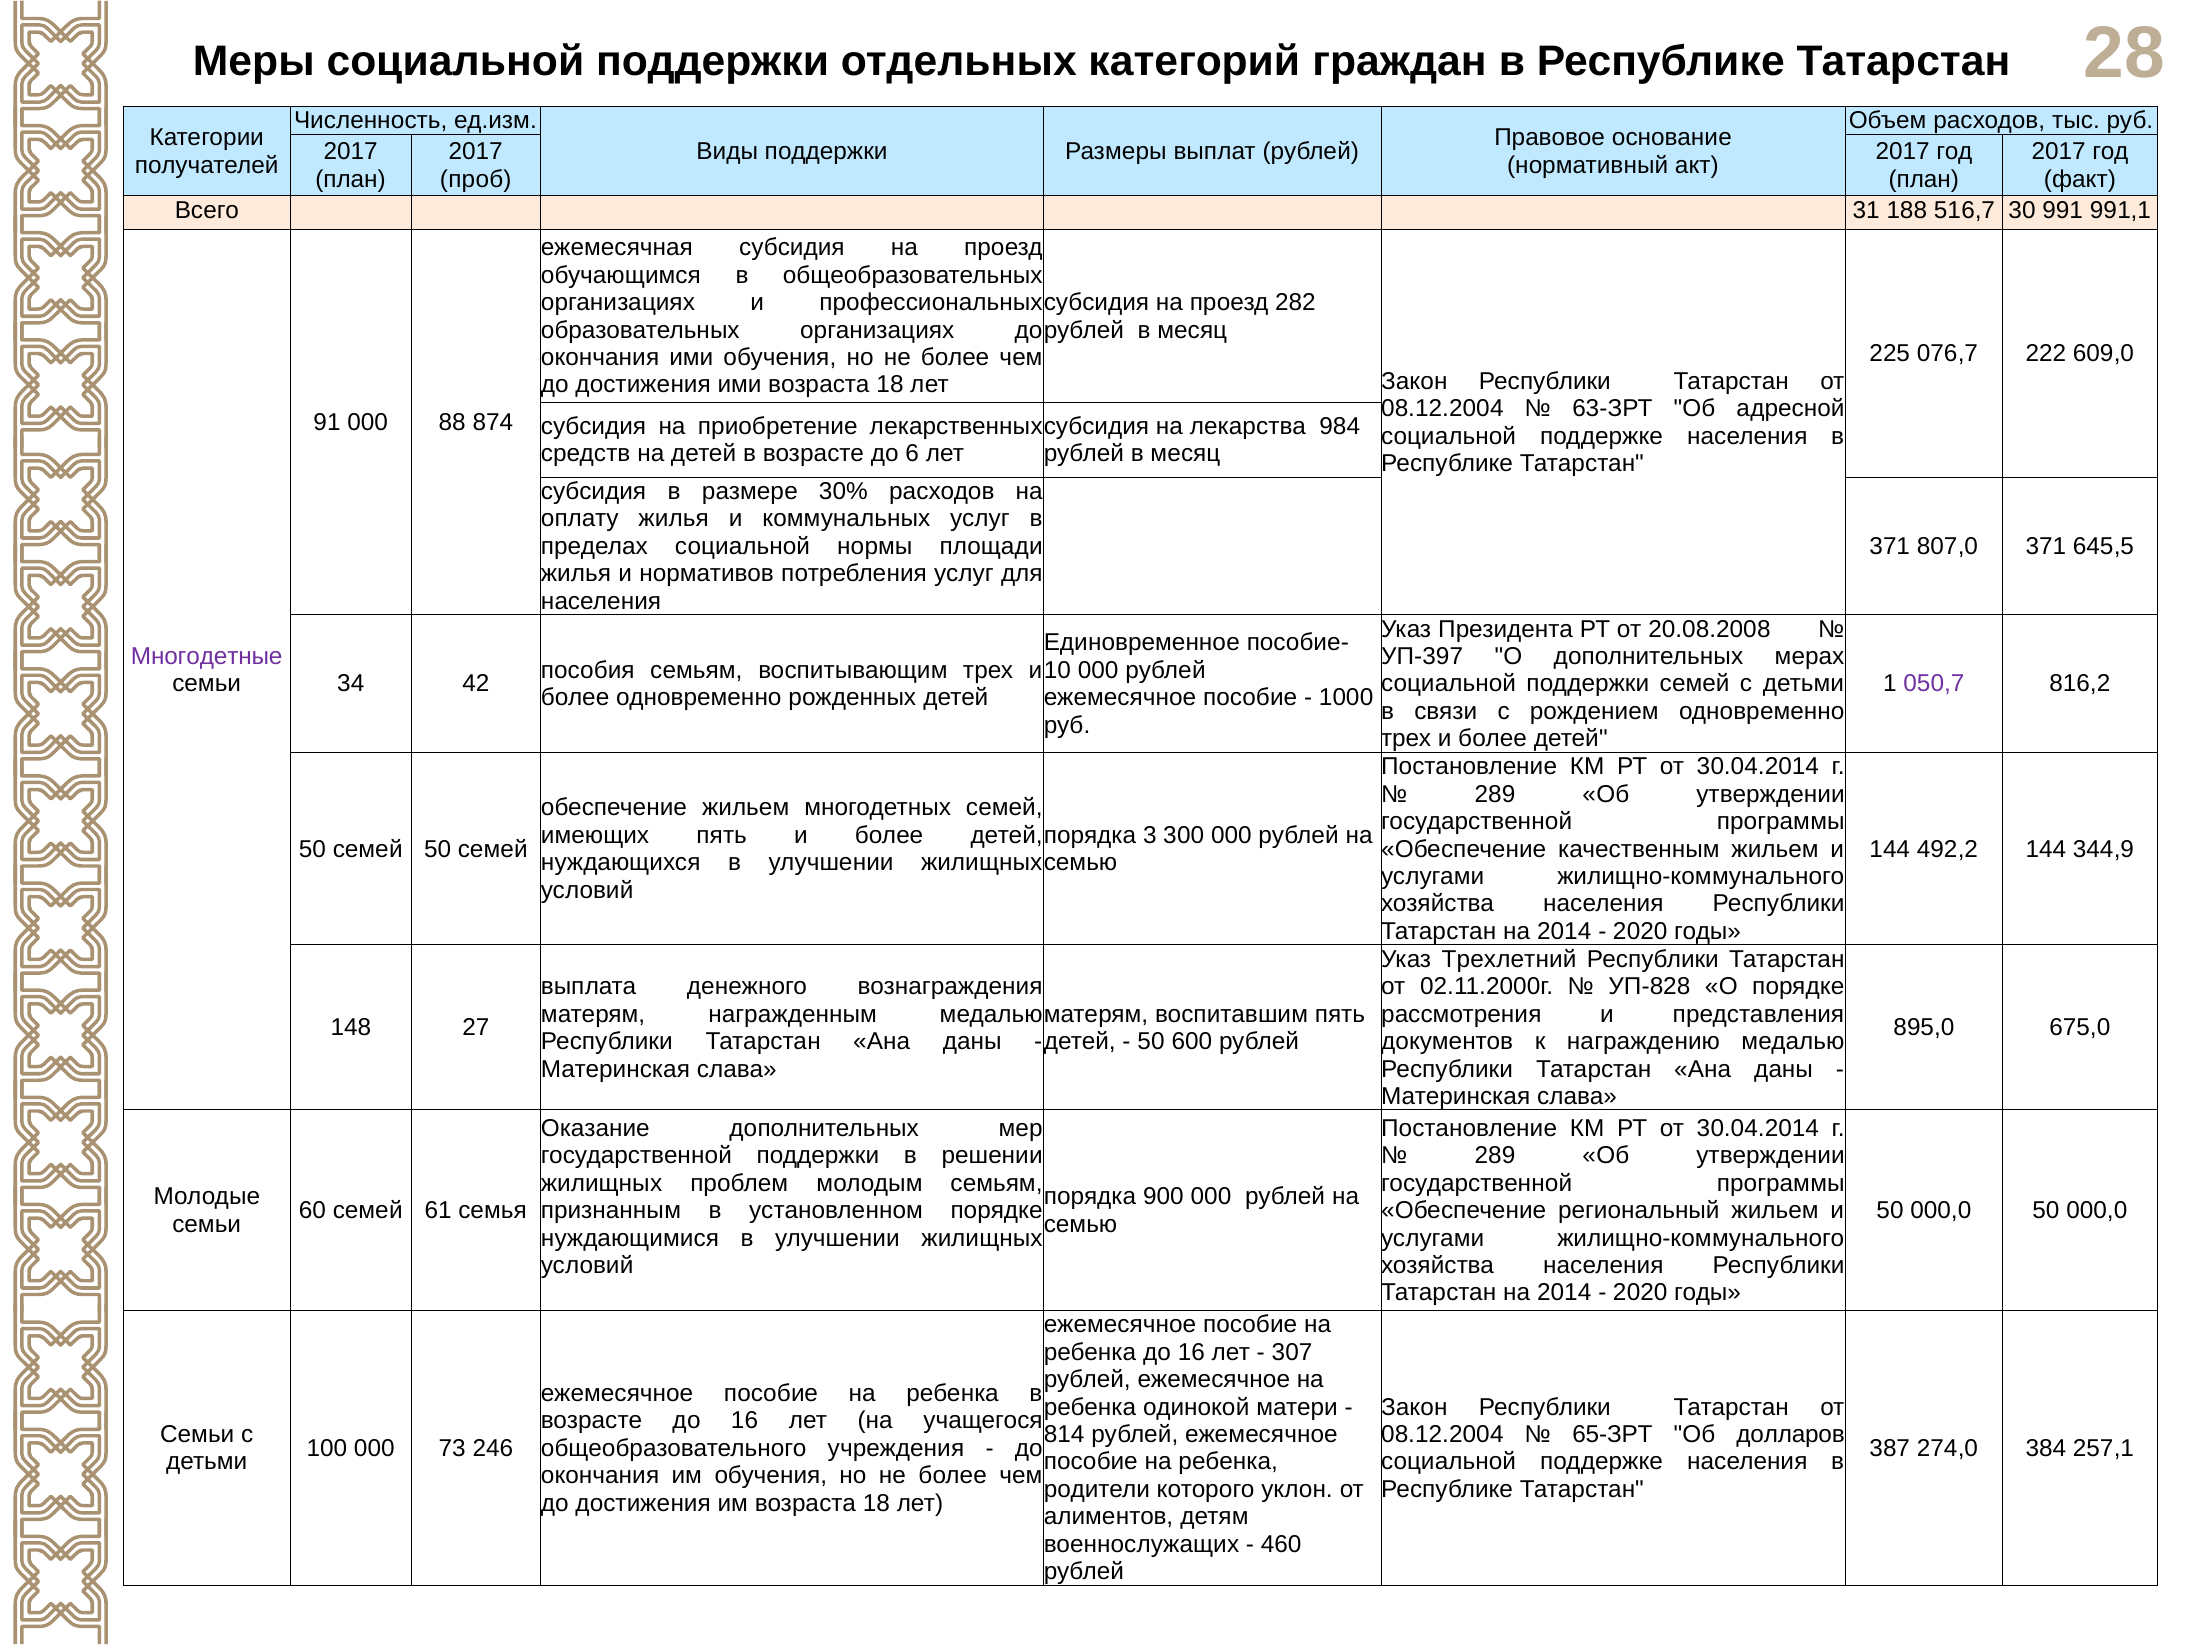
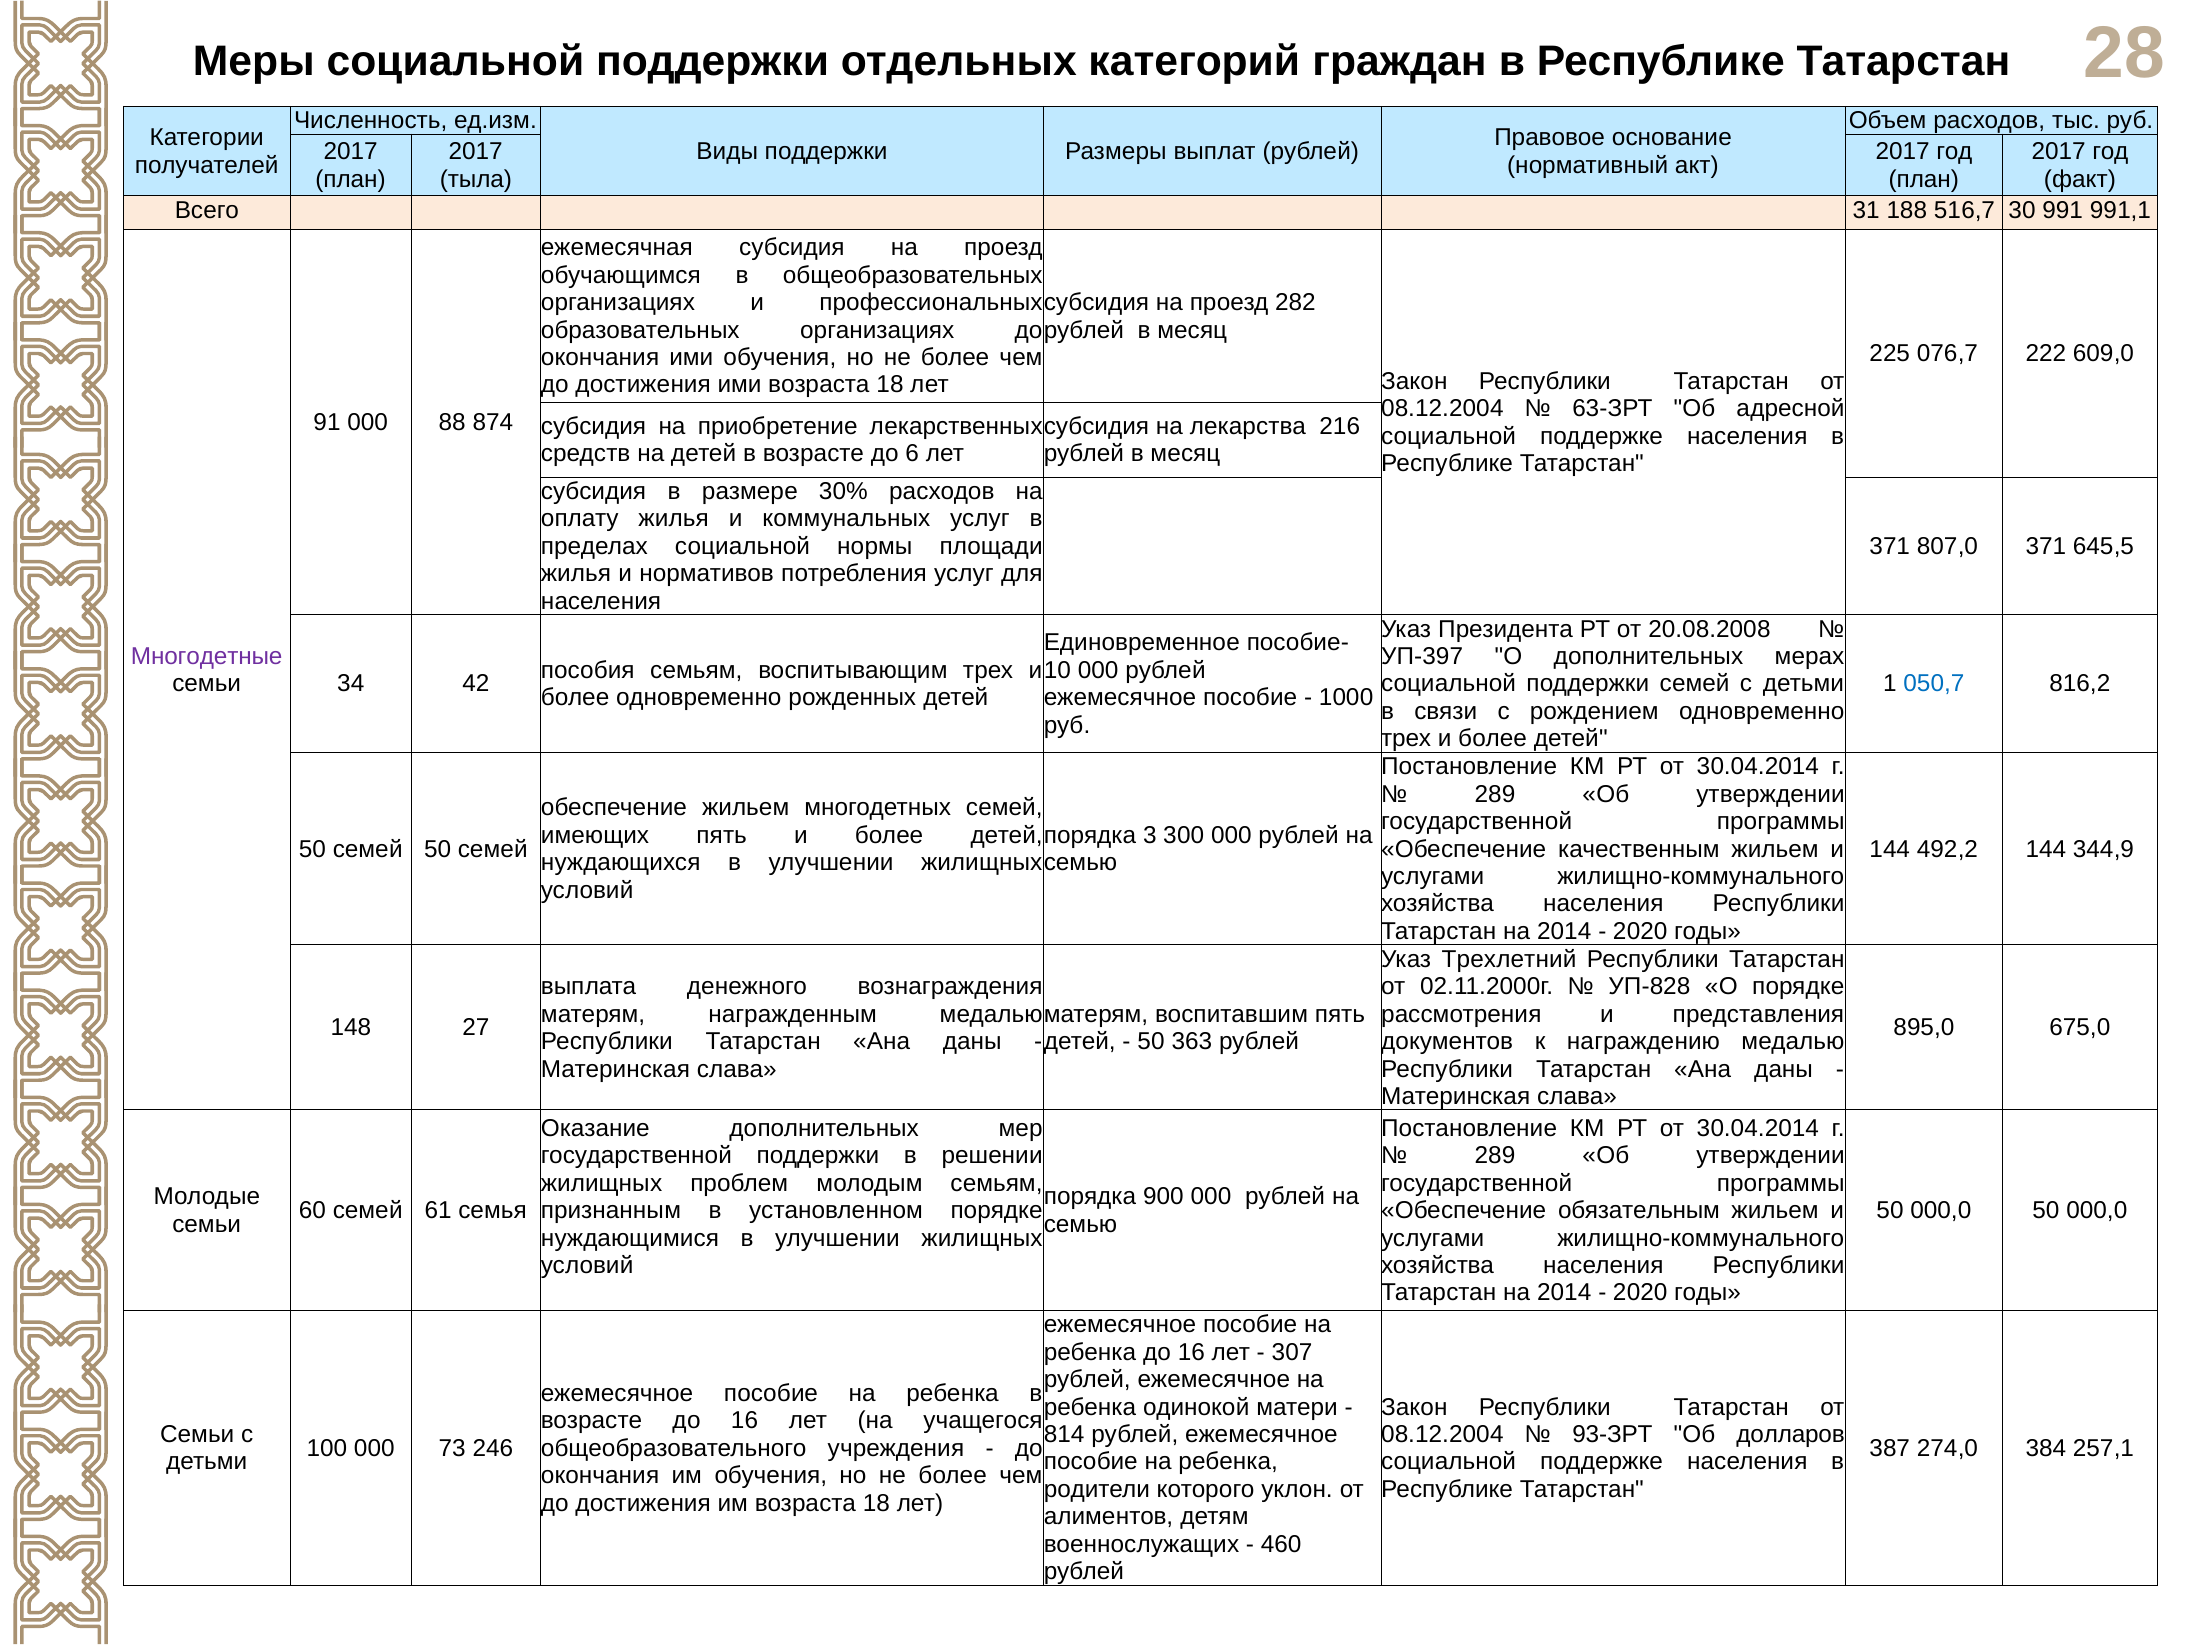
проб: проб -> тыла
984: 984 -> 216
050,7 colour: purple -> blue
600: 600 -> 363
региональный: региональный -> обязательным
65-ЗРТ: 65-ЗРТ -> 93-ЗРТ
